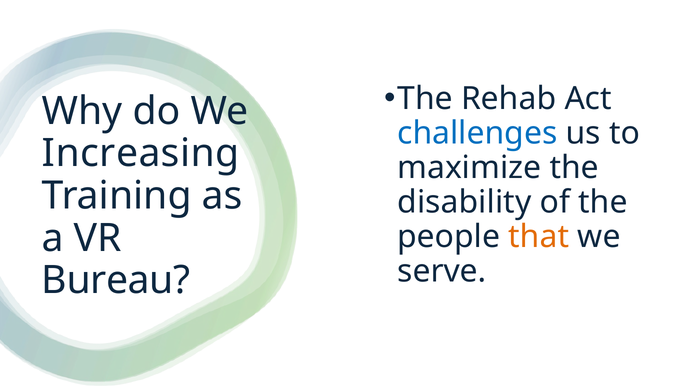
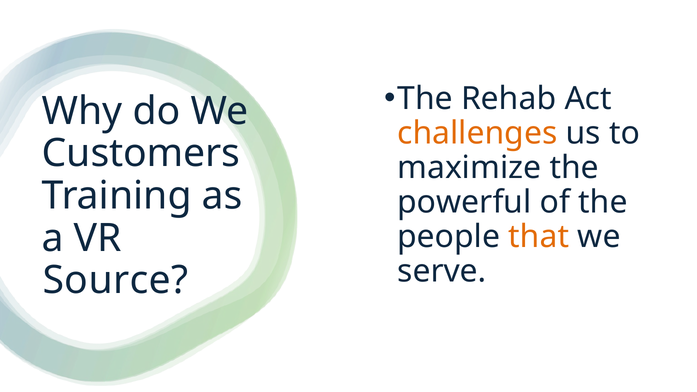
challenges colour: blue -> orange
Increasing: Increasing -> Customers
disability: disability -> powerful
Bureau: Bureau -> Source
